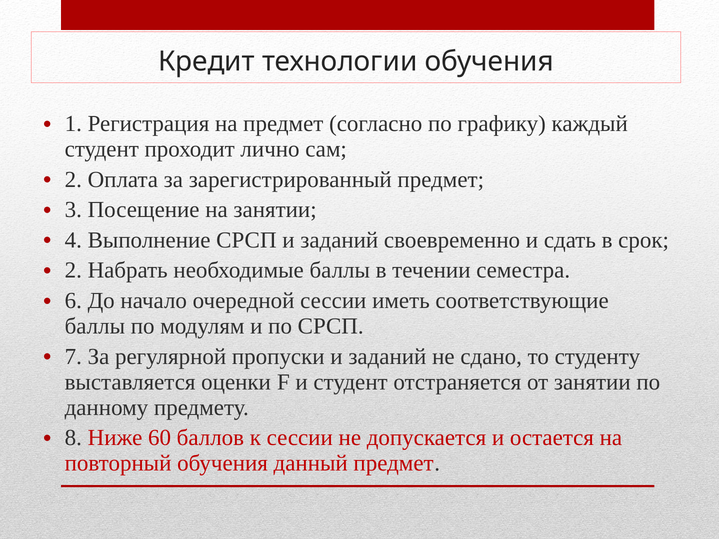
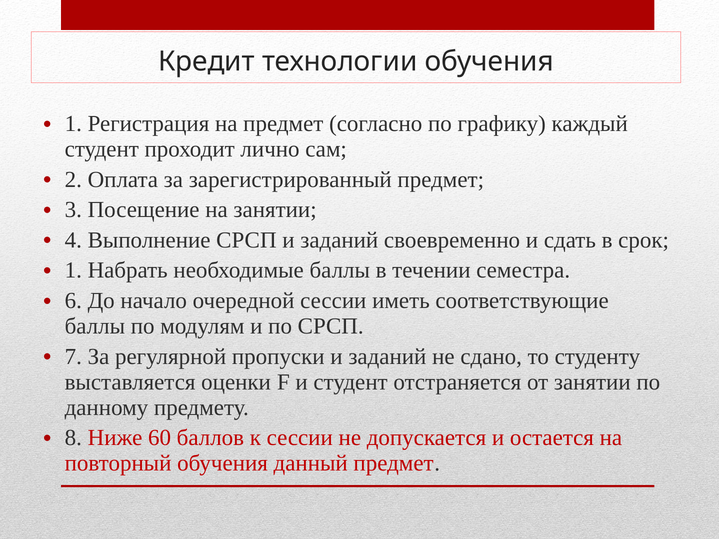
2 at (73, 271): 2 -> 1
